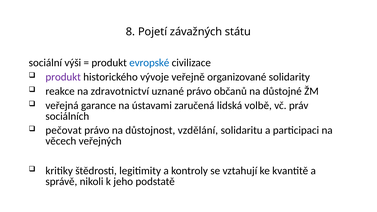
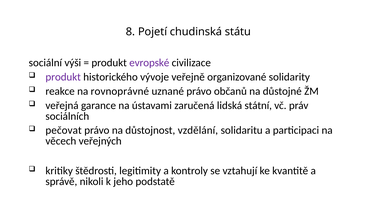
závažných: závažných -> chudinská
evropské colour: blue -> purple
zdravotnictví: zdravotnictví -> rovnoprávné
volbě: volbě -> státní
